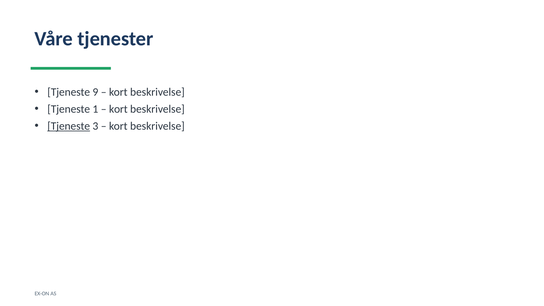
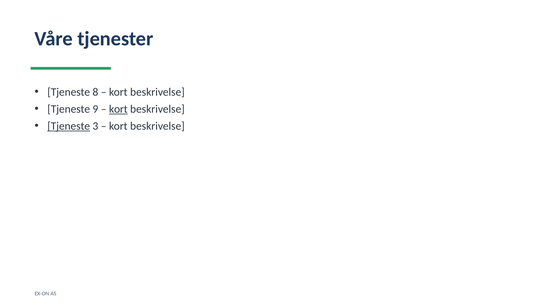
9: 9 -> 8
1: 1 -> 9
kort at (118, 109) underline: none -> present
